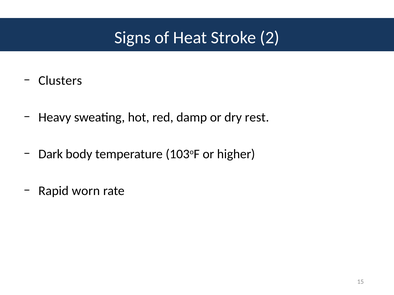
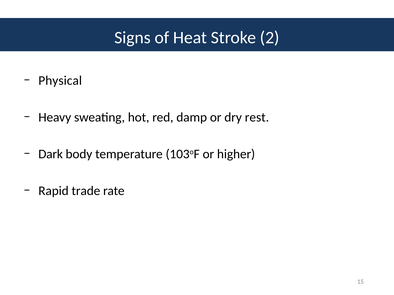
Clusters: Clusters -> Physical
worn: worn -> trade
